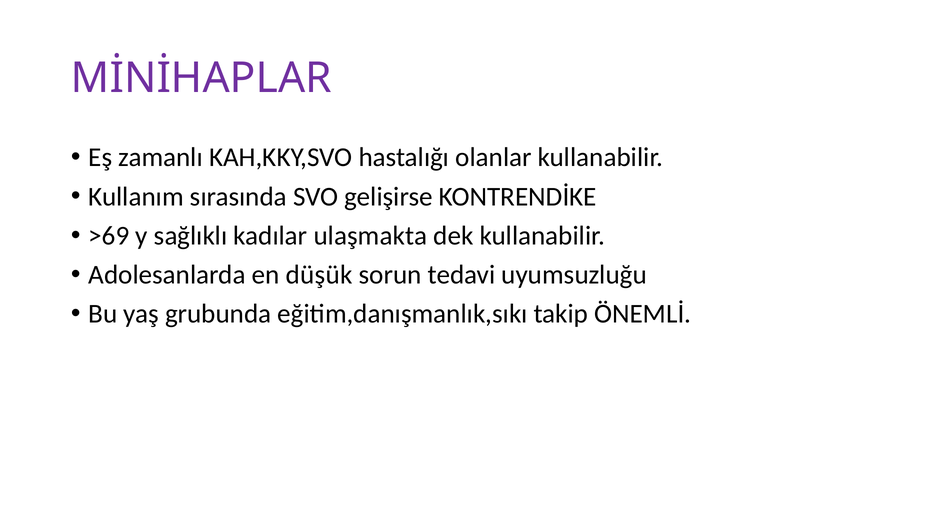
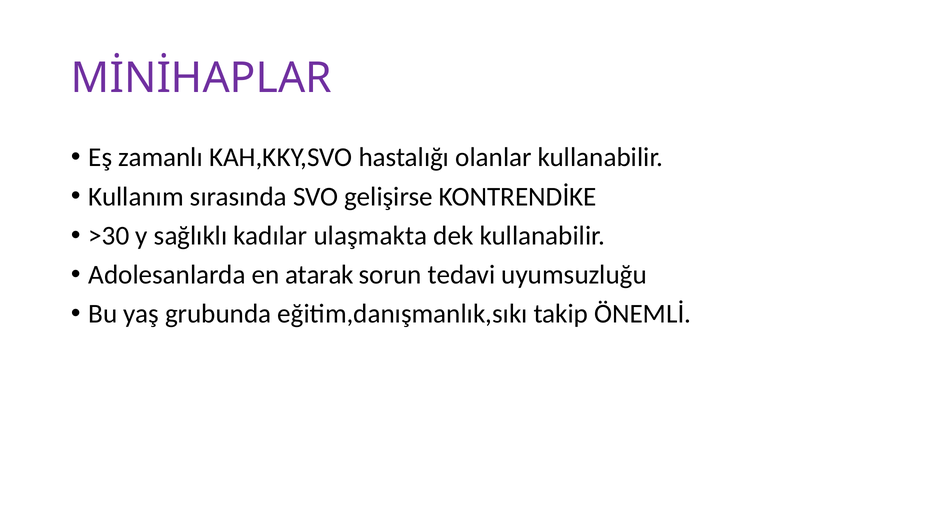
>69: >69 -> >30
düşük: düşük -> atarak
